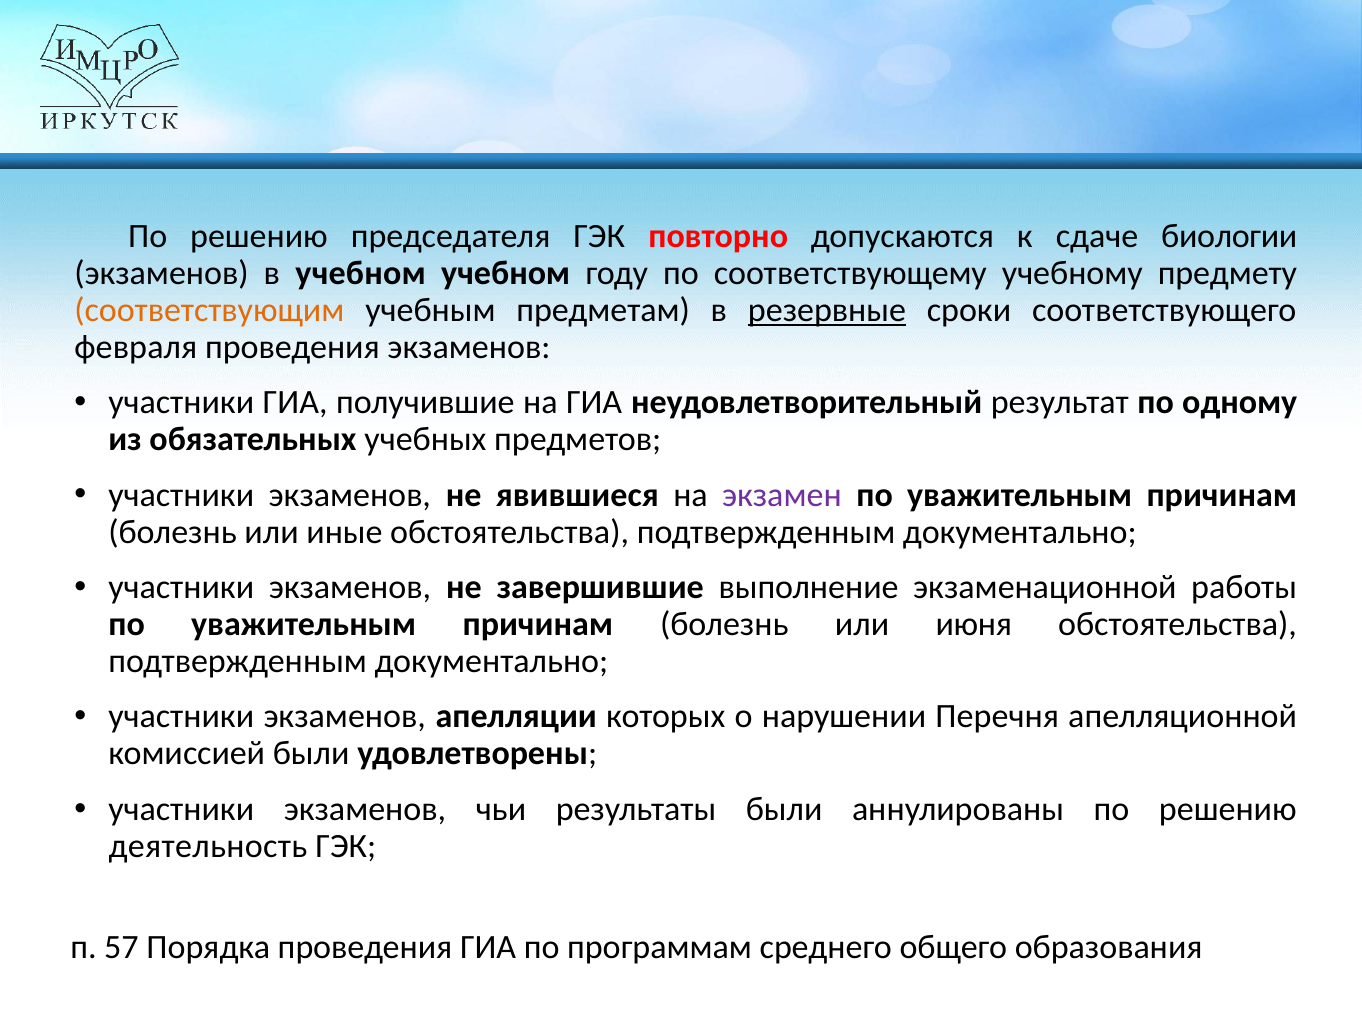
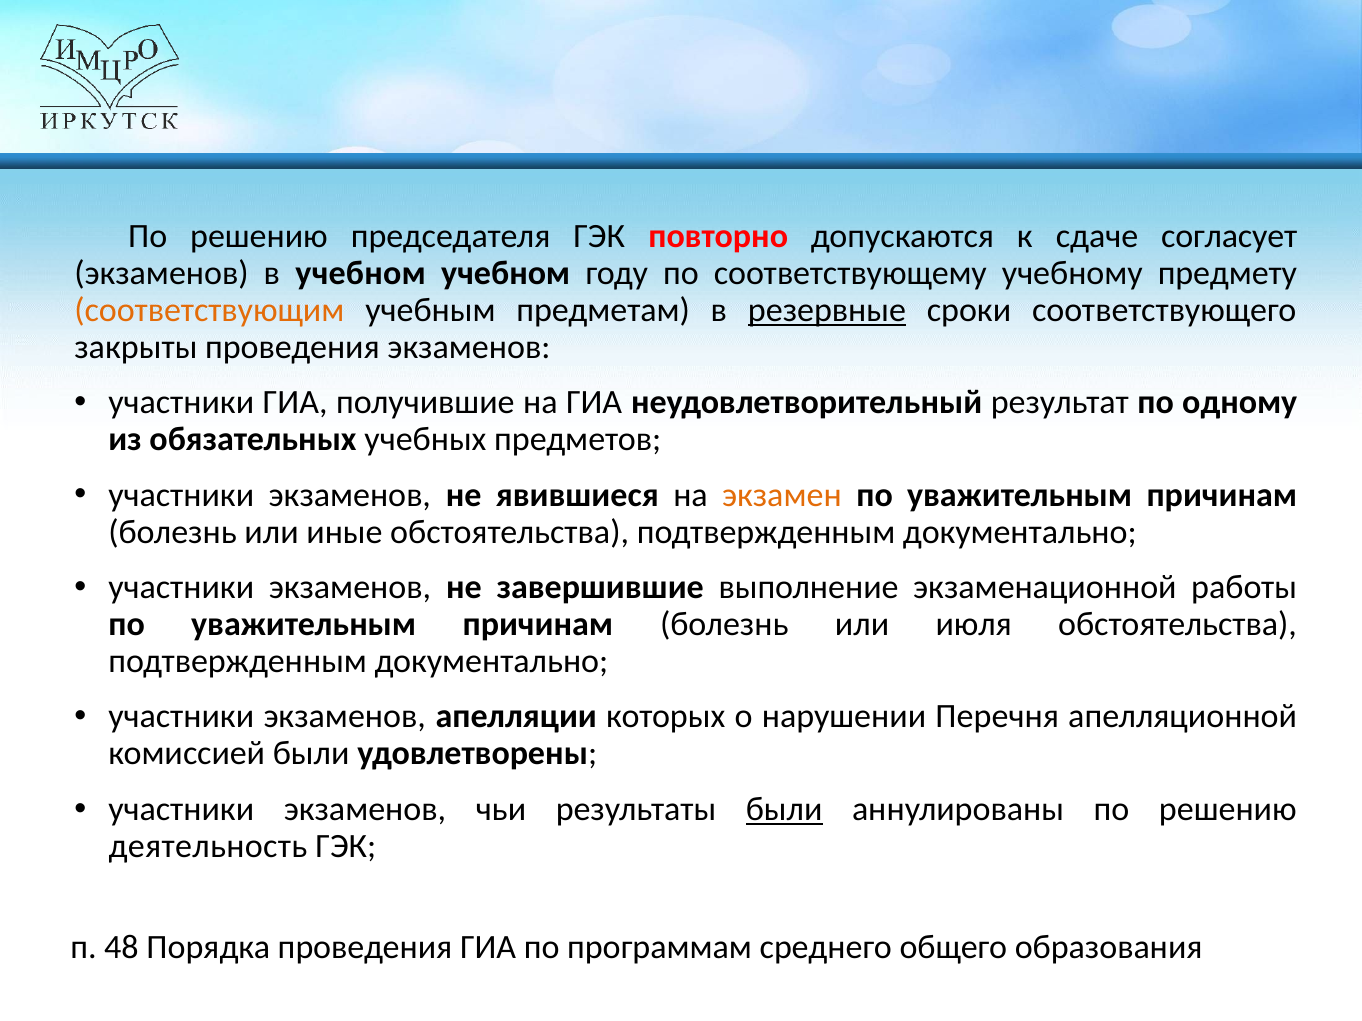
биологии: биологии -> согласует
февраля: февраля -> закрыты
экзамен colour: purple -> orange
июня: июня -> июля
были at (784, 810) underline: none -> present
57: 57 -> 48
